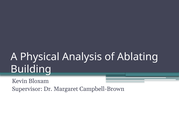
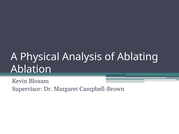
Building: Building -> Ablation
